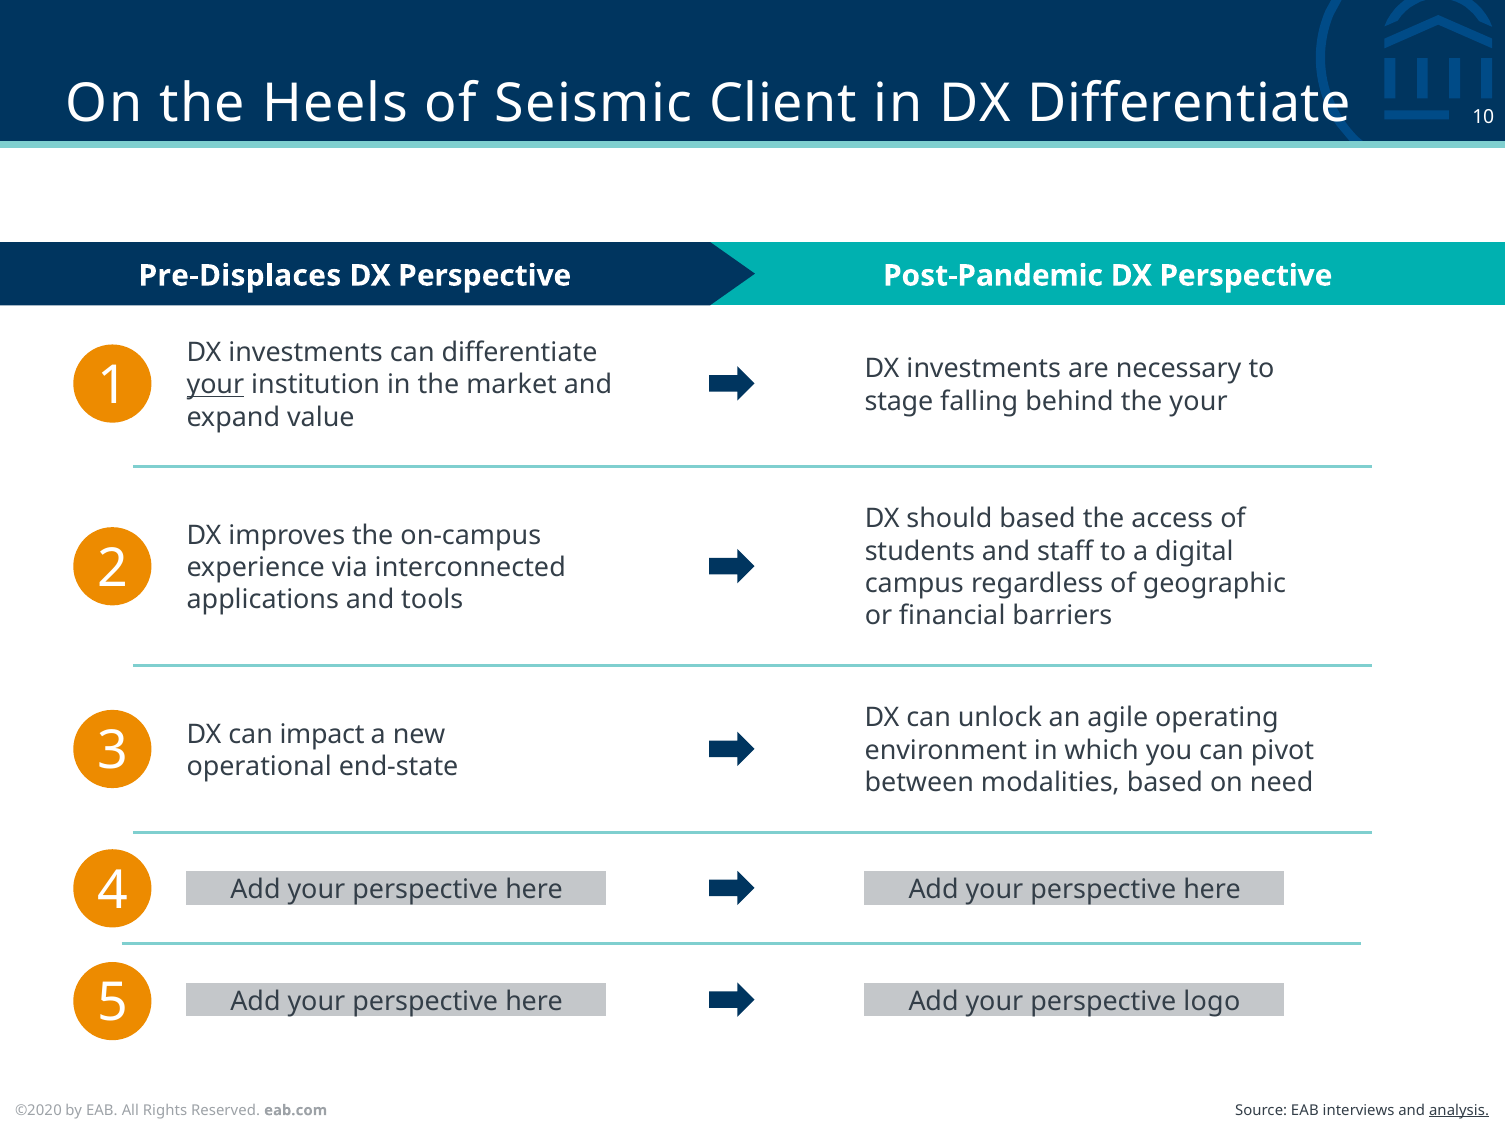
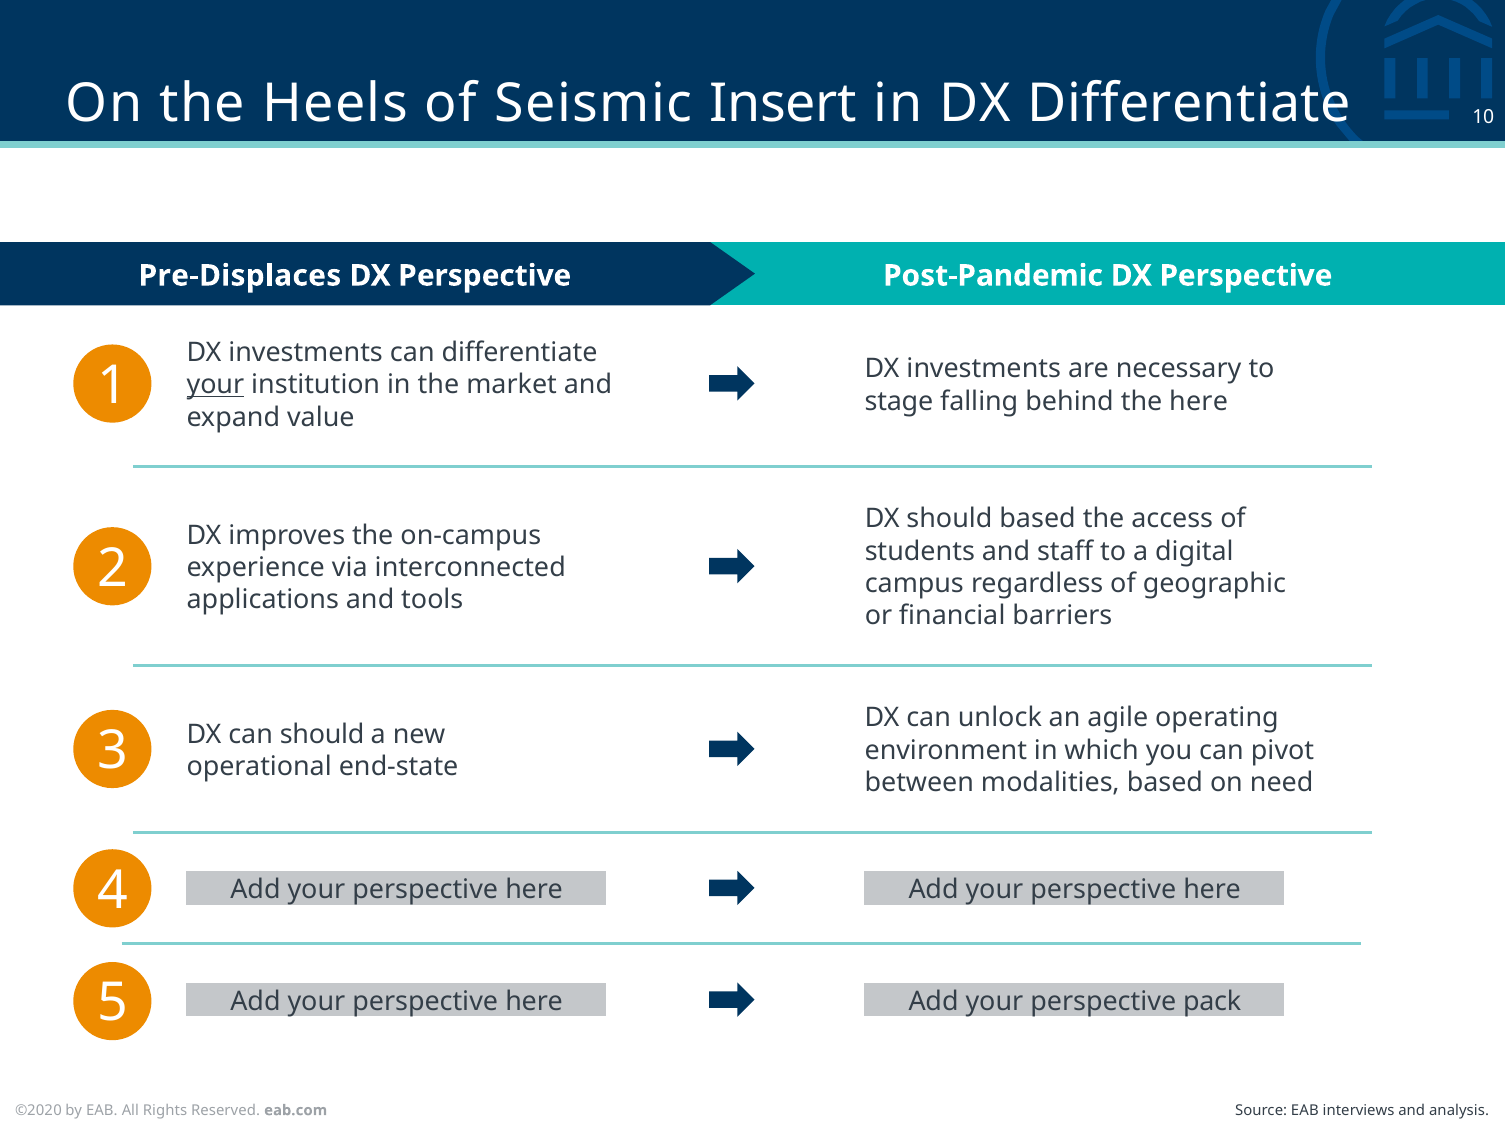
Client: Client -> Insert
the your: your -> here
can impact: impact -> should
logo: logo -> pack
analysis underline: present -> none
